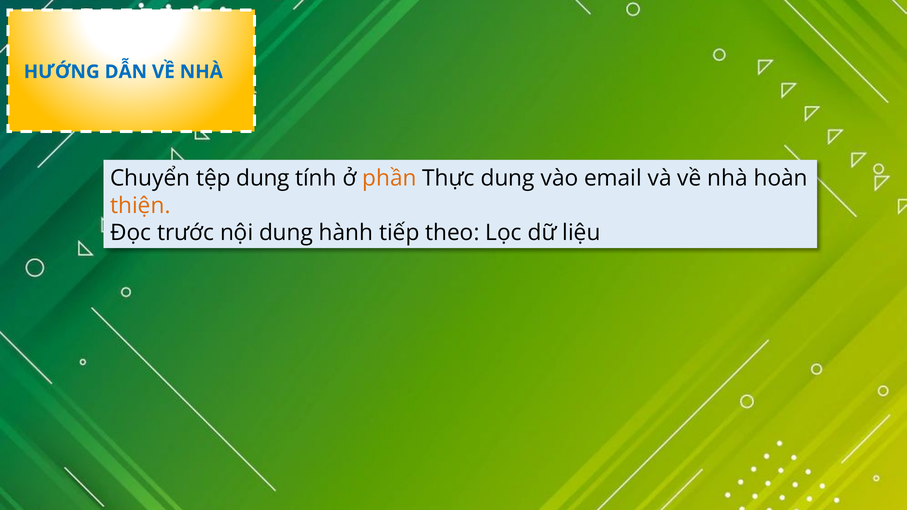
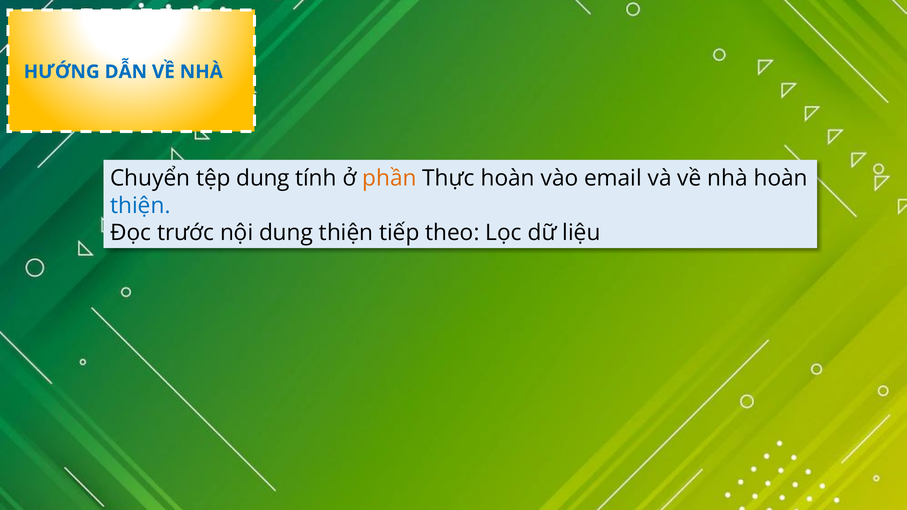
Thực dung: dung -> hoàn
thiện at (140, 206) colour: orange -> blue
dung hành: hành -> thiện
